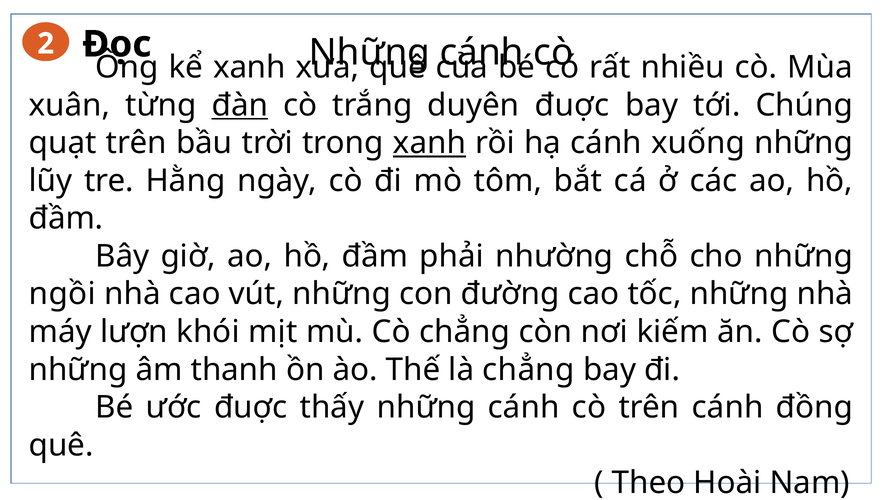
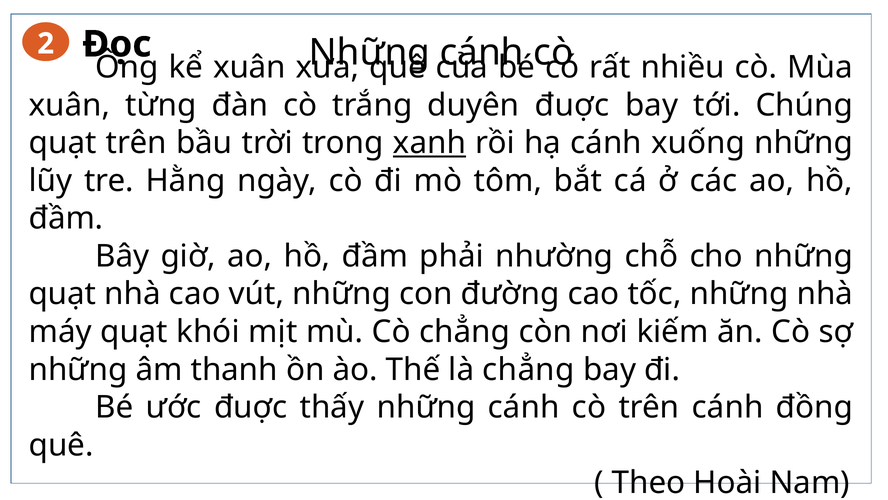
kể xanh: xanh -> xuân
đàn underline: present -> none
ngồi at (62, 294): ngồi -> quạt
máy lượn: lượn -> quạt
